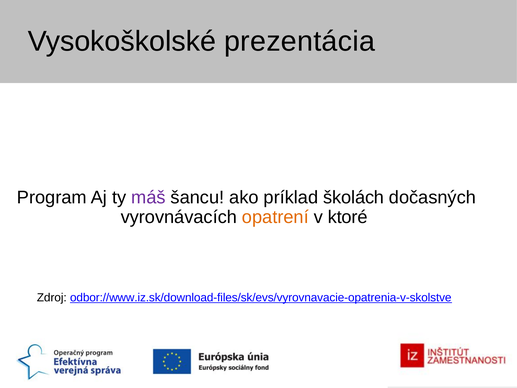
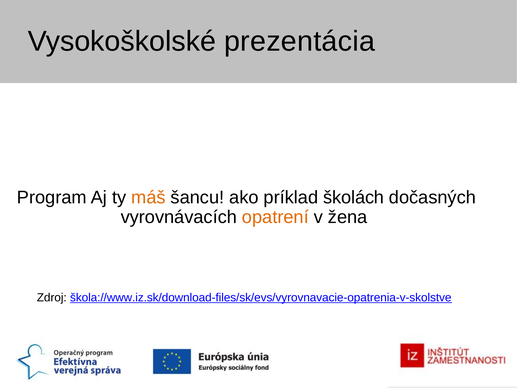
máš colour: purple -> orange
ktoré: ktoré -> žena
odbor://www.iz.sk/download-files/sk/evs/vyrovnavacie-opatrenia-v-skolstve: odbor://www.iz.sk/download-files/sk/evs/vyrovnavacie-opatrenia-v-skolstve -> škola://www.iz.sk/download-files/sk/evs/vyrovnavacie-opatrenia-v-skolstve
